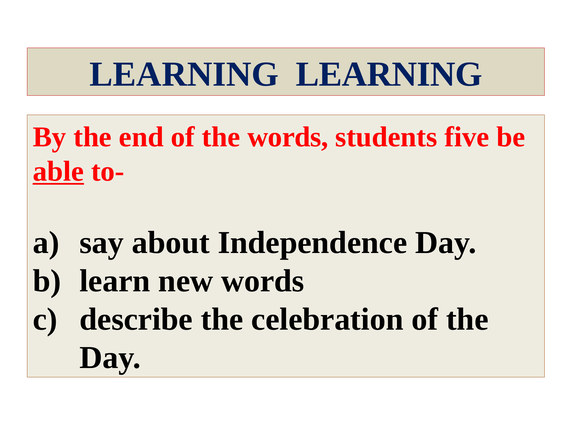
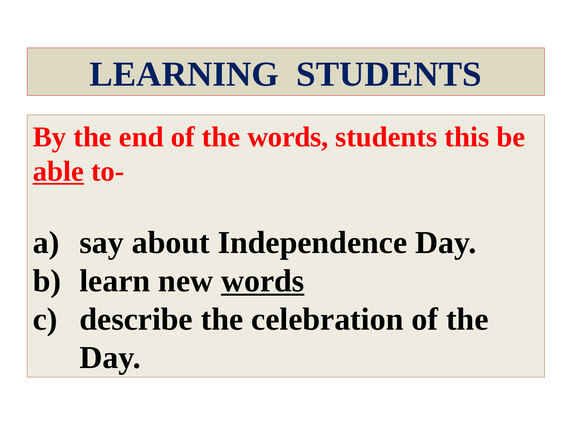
LEARNING LEARNING: LEARNING -> STUDENTS
five: five -> this
words at (263, 281) underline: none -> present
